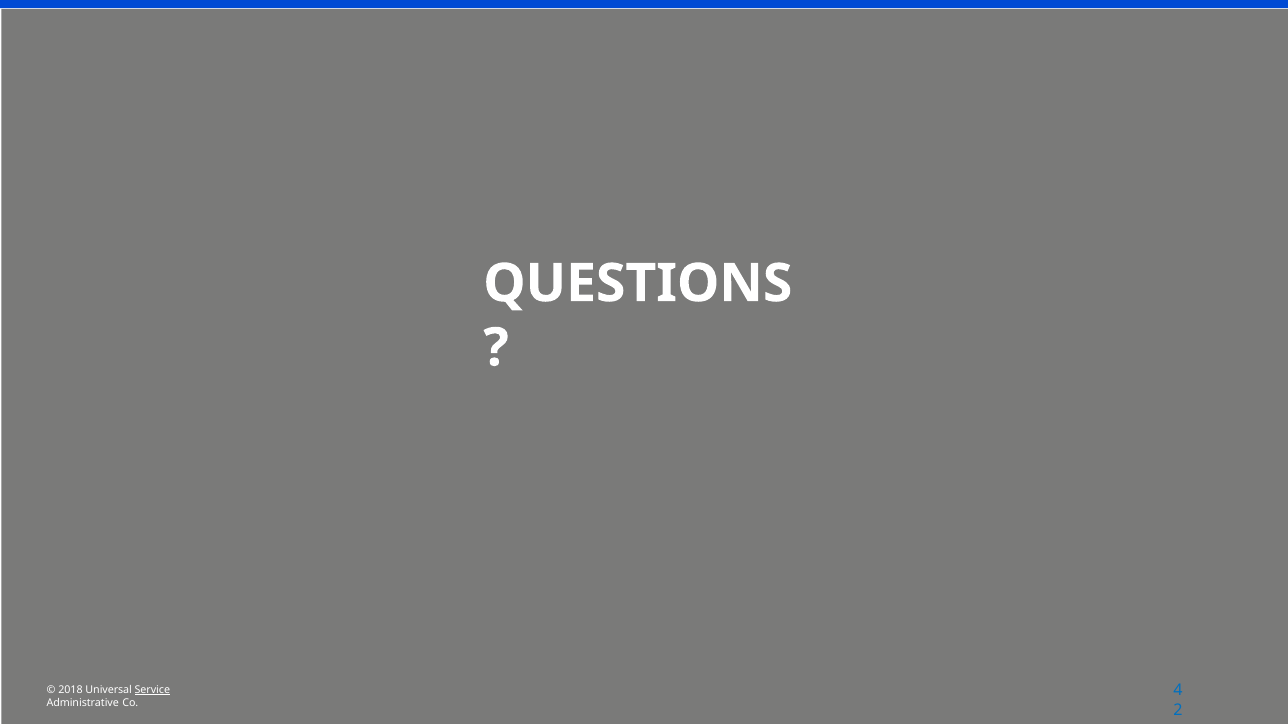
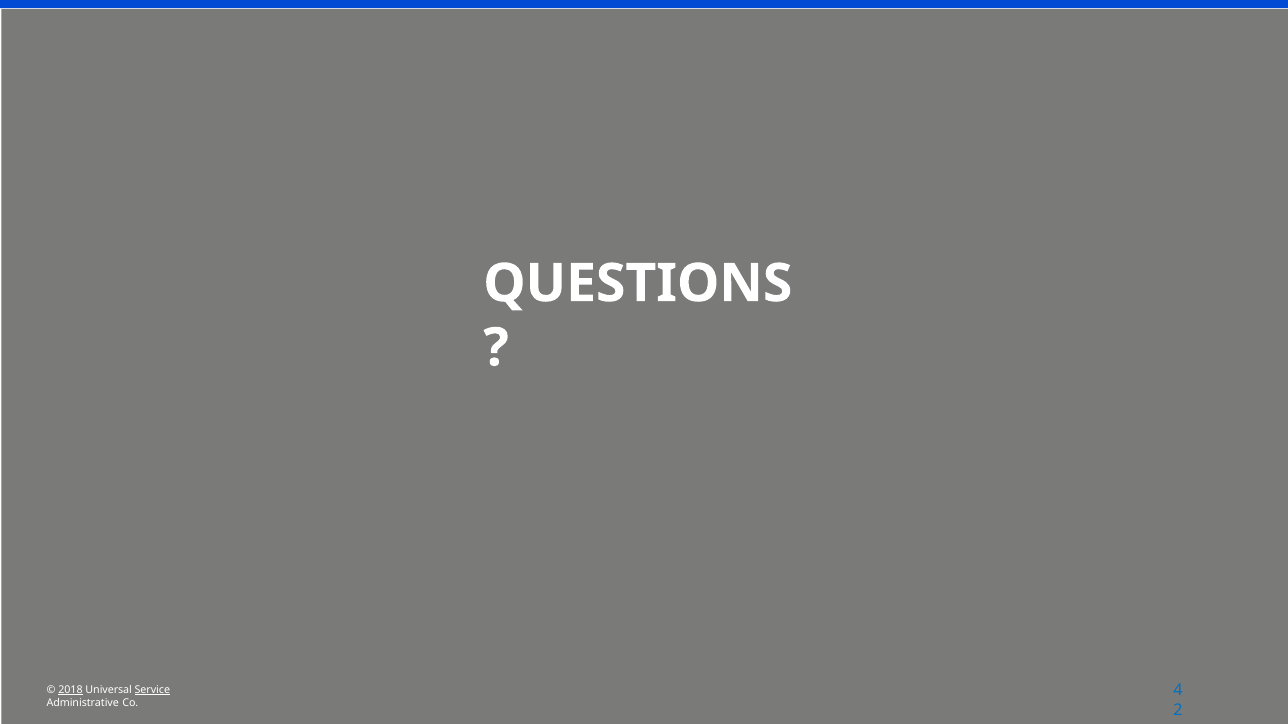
2018 underline: none -> present
